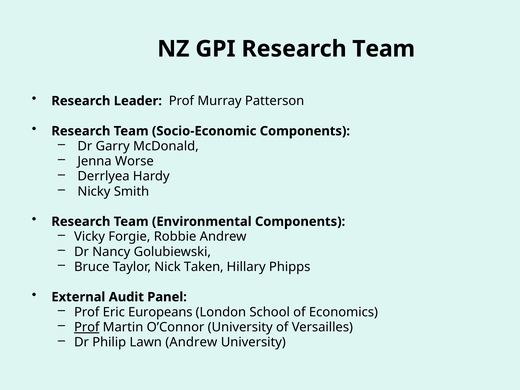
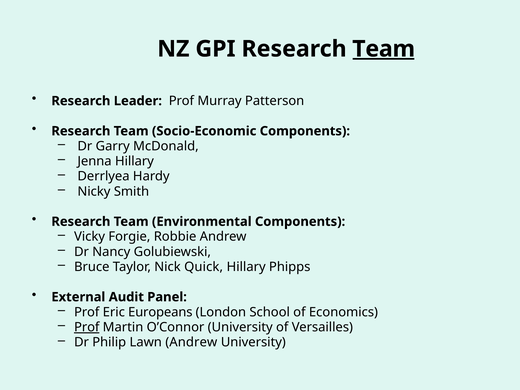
Team at (384, 49) underline: none -> present
Jenna Worse: Worse -> Hillary
Taken: Taken -> Quick
